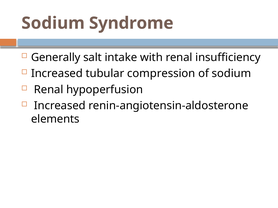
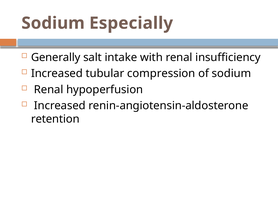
Syndrome: Syndrome -> Especially
elements: elements -> retention
